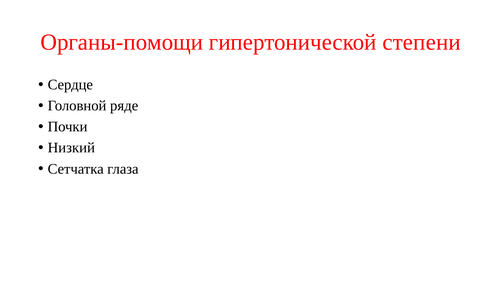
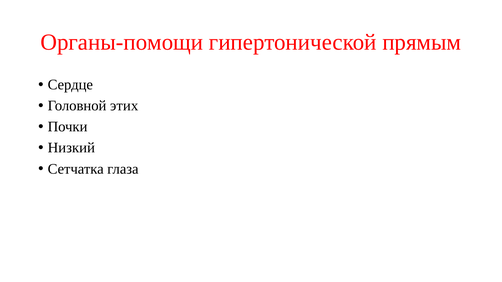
степени: степени -> прямым
ряде: ряде -> этих
